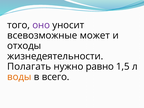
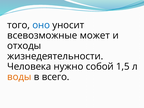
оно colour: purple -> blue
Полагать: Полагать -> Человека
равно: равно -> собой
